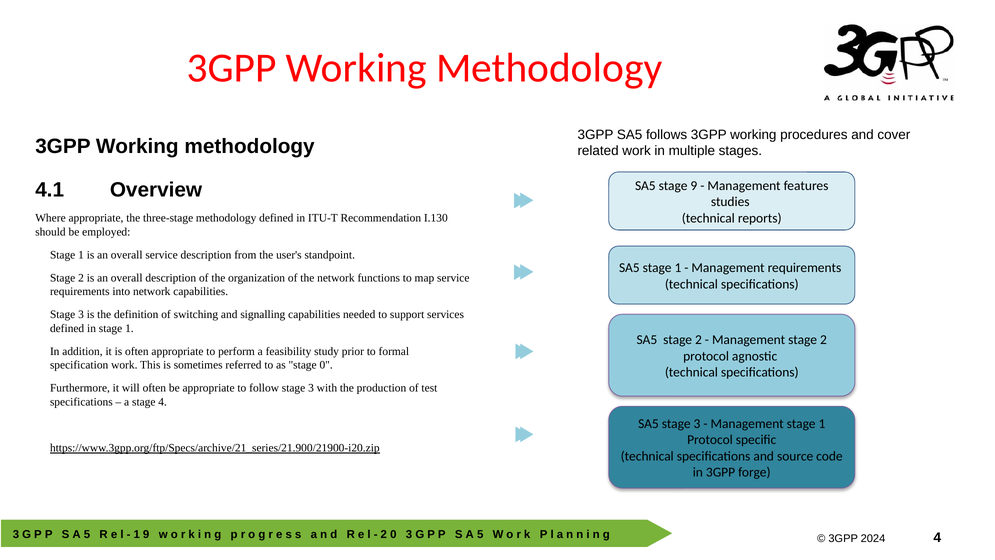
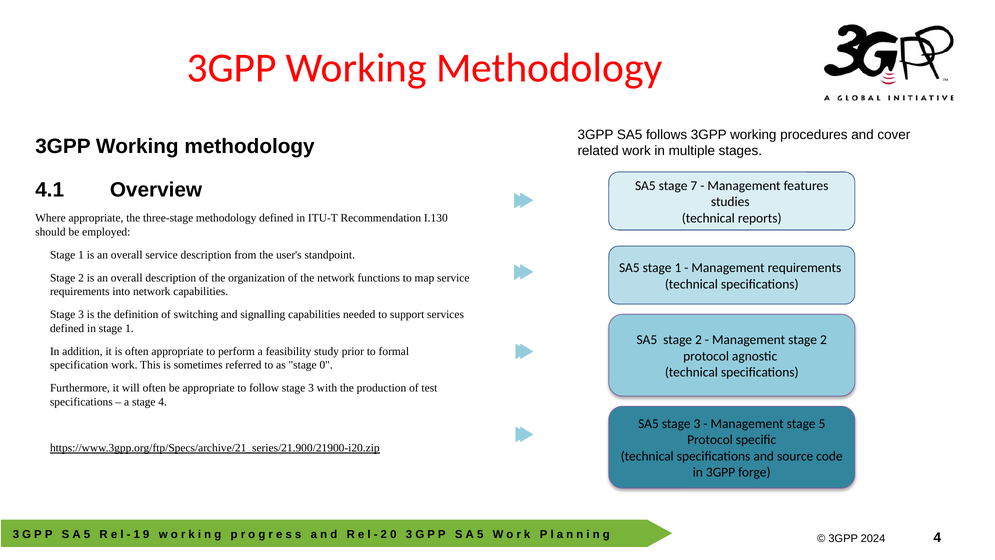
stage 9: 9 -> 7
Management stage 1: 1 -> 5
